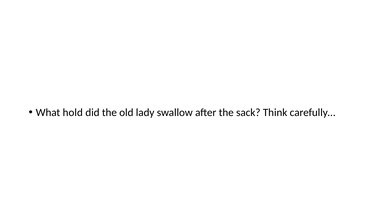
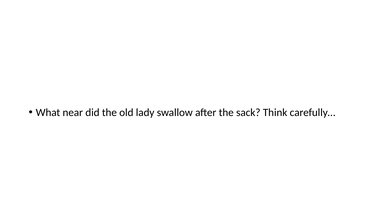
hold: hold -> near
